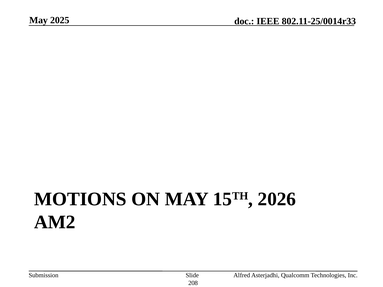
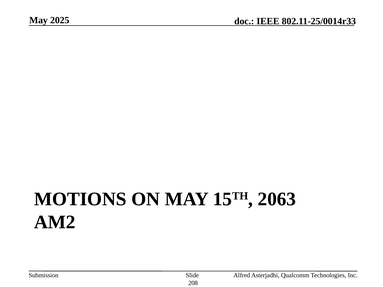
2026: 2026 -> 2063
